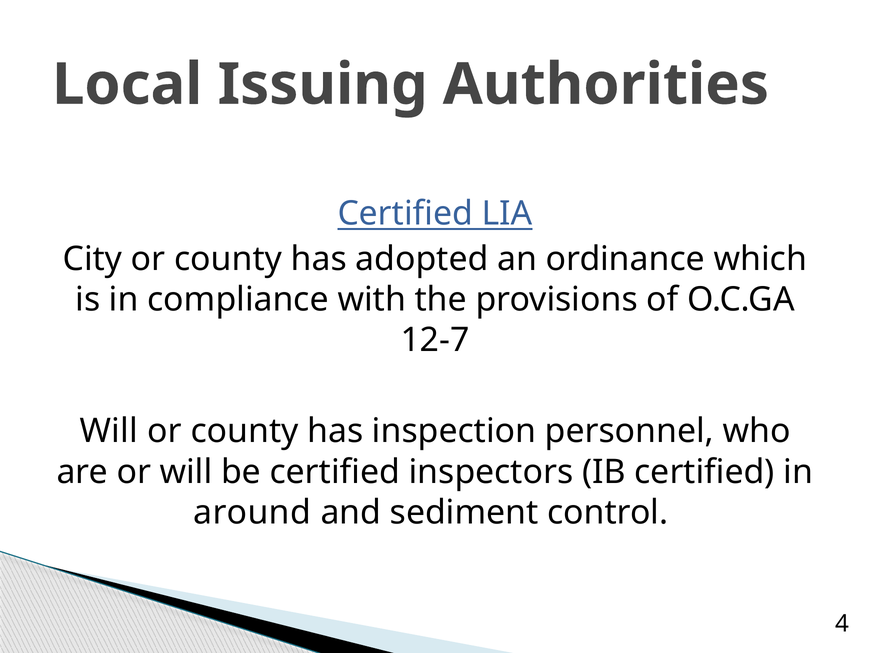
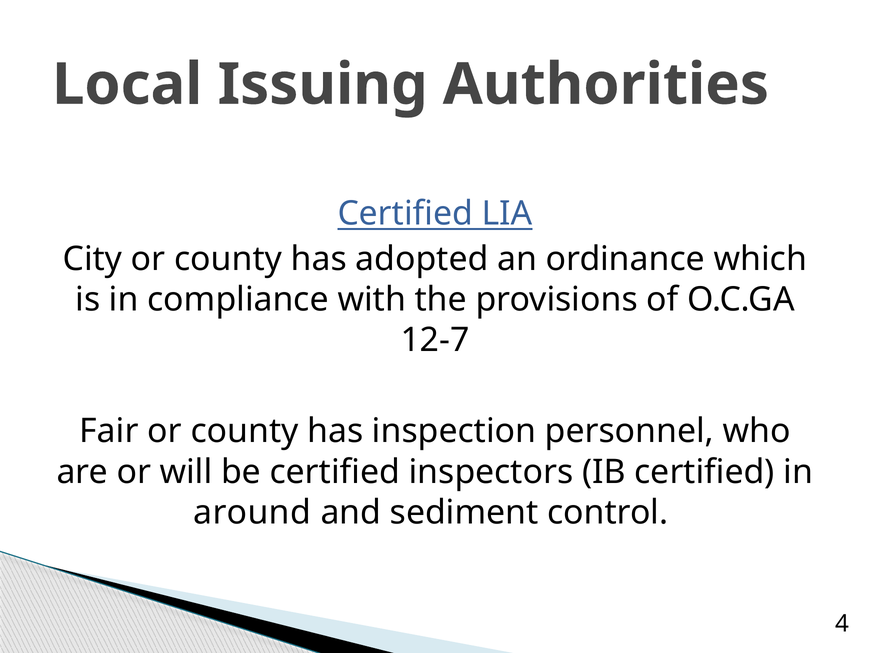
Will at (109, 431): Will -> Fair
